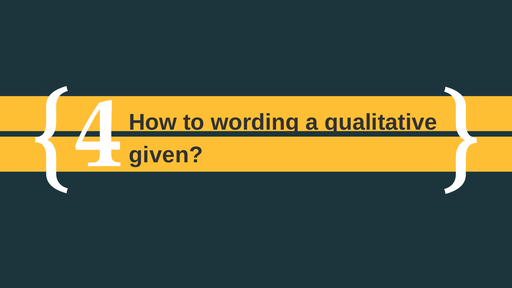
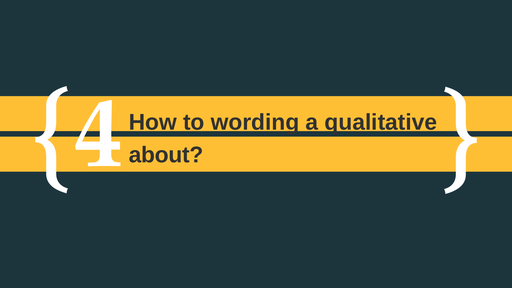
given: given -> about
